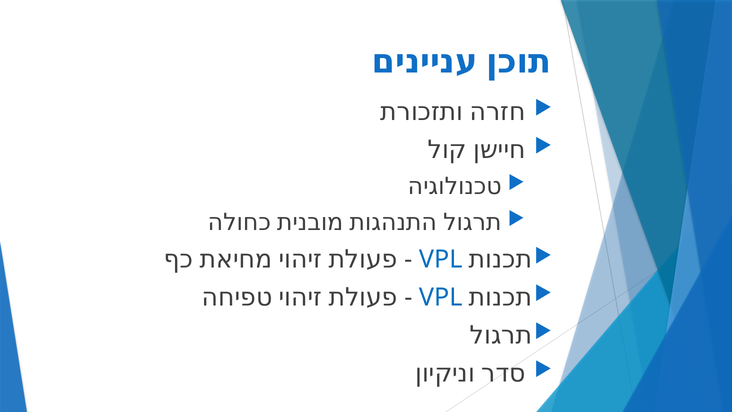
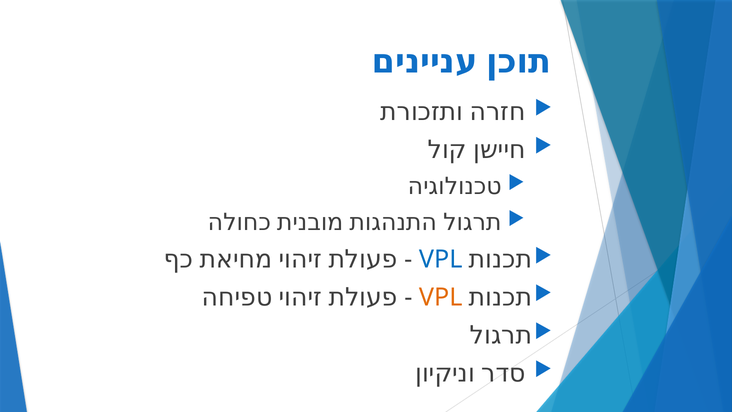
VPL at (441, 297) colour: blue -> orange
